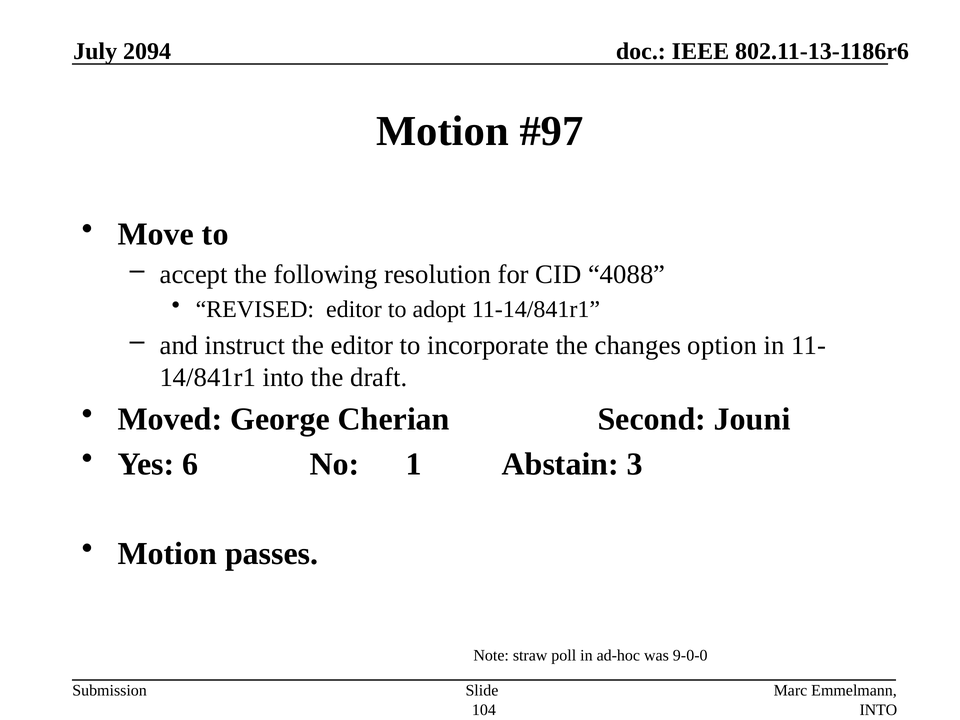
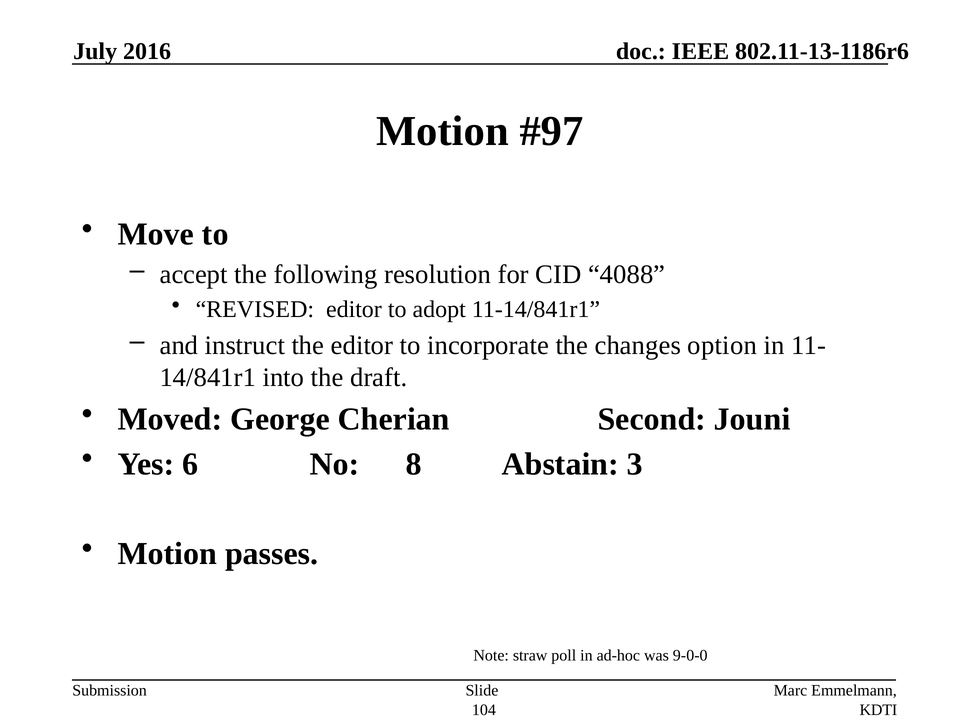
2094: 2094 -> 2016
1: 1 -> 8
INTO at (878, 710): INTO -> KDTI
